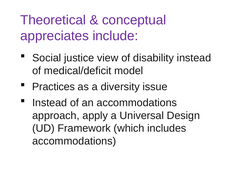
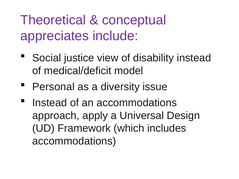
Practices: Practices -> Personal
